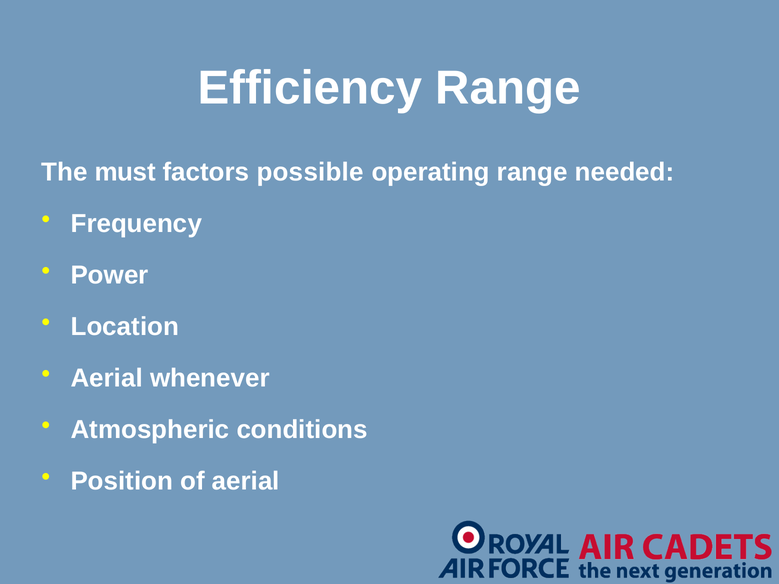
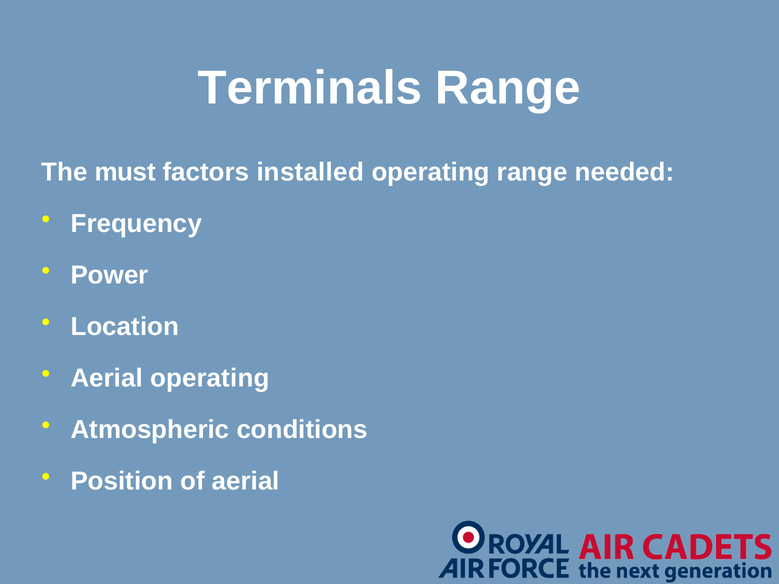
Efficiency: Efficiency -> Terminals
possible: possible -> installed
Aerial whenever: whenever -> operating
